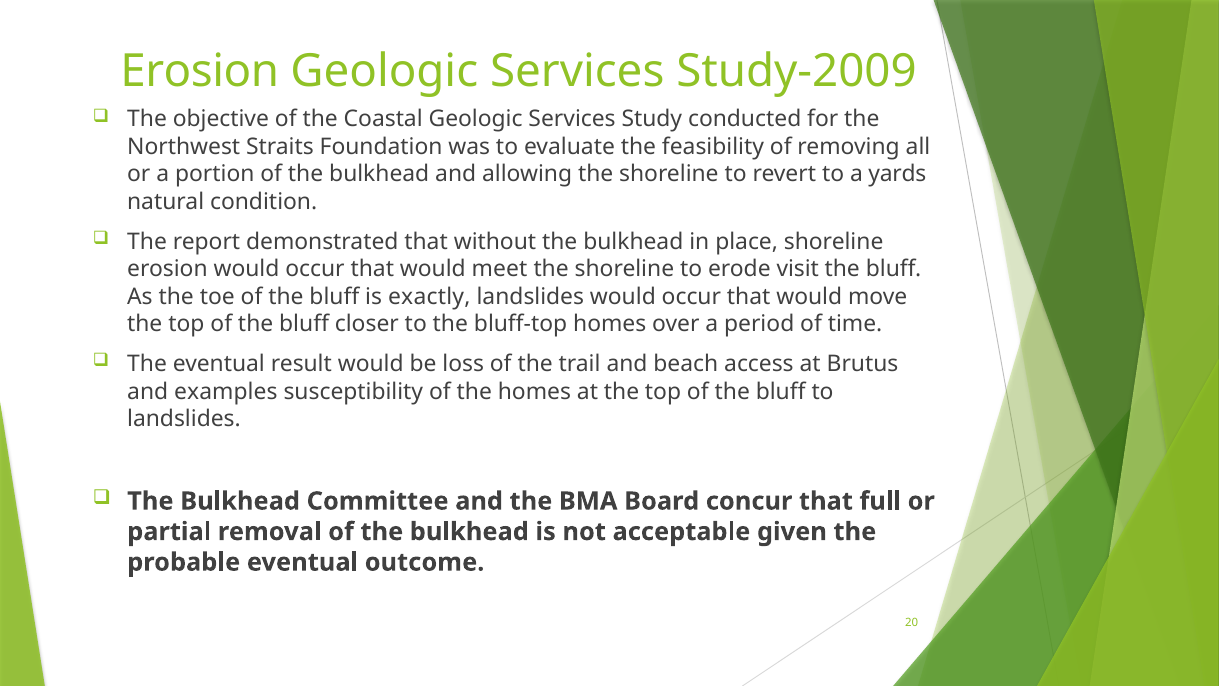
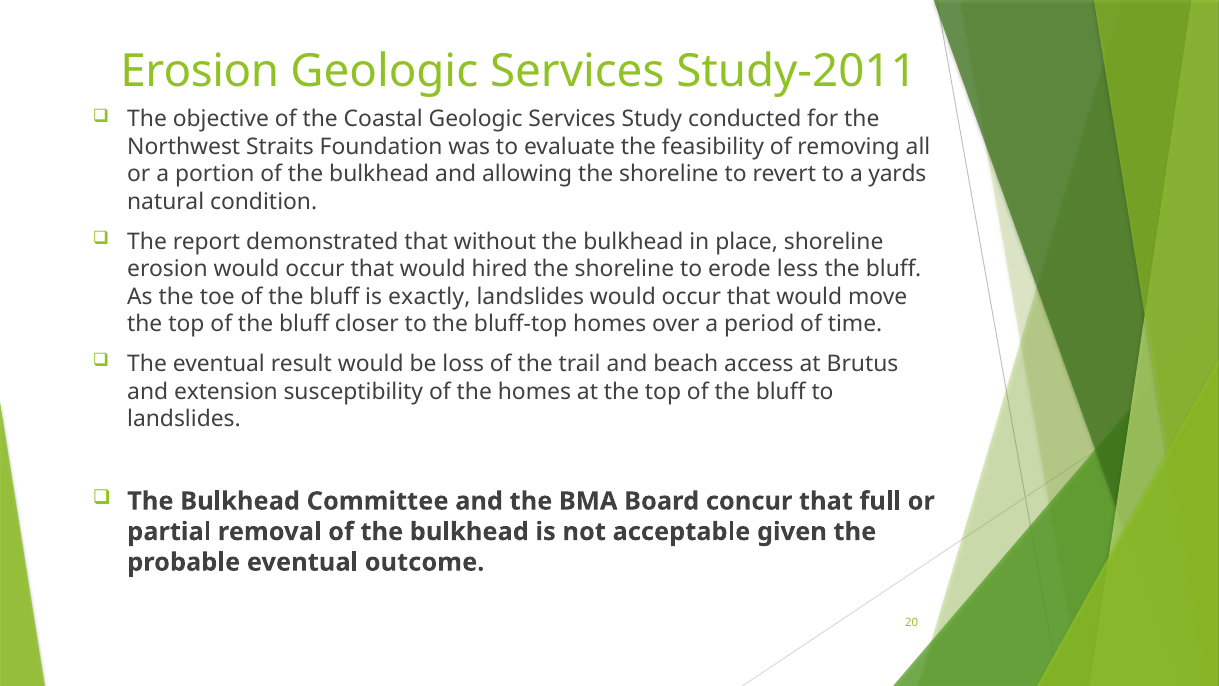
Study-2009: Study-2009 -> Study-2011
meet: meet -> hired
visit: visit -> less
examples: examples -> extension
